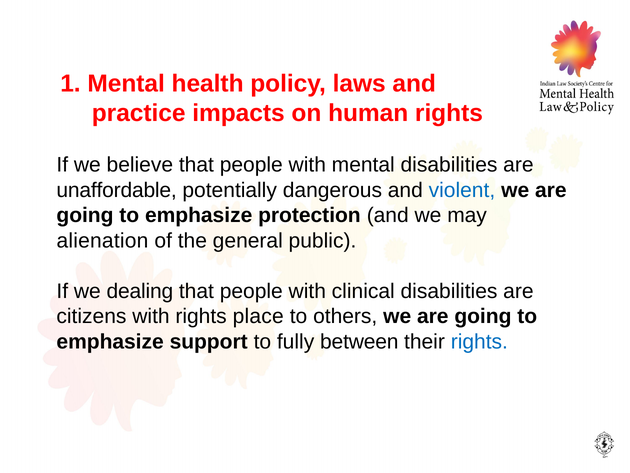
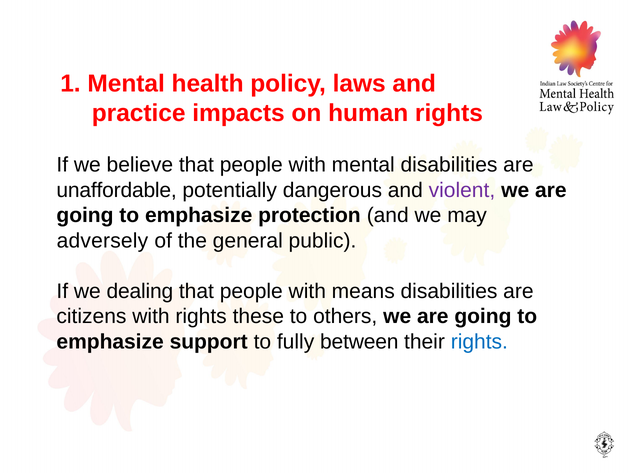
violent colour: blue -> purple
alienation: alienation -> adversely
clinical: clinical -> means
place: place -> these
